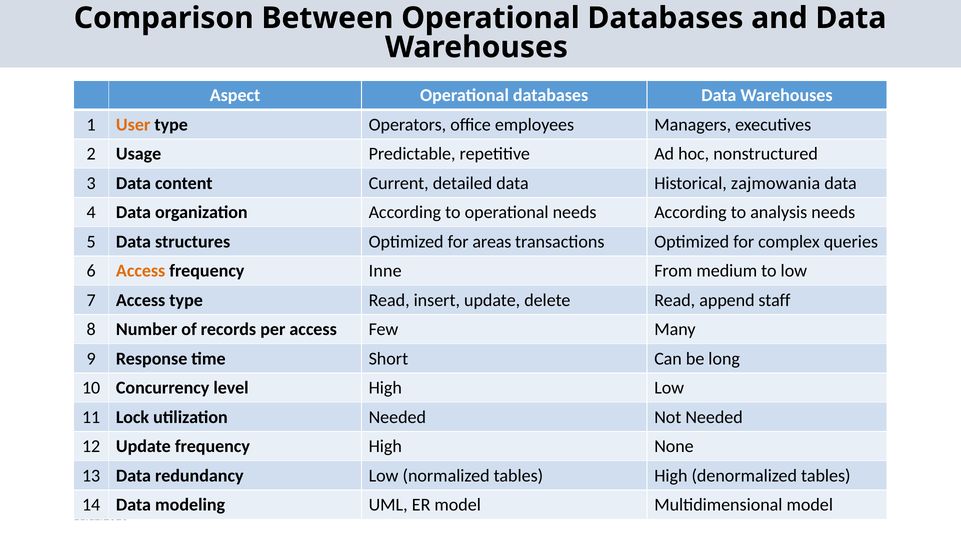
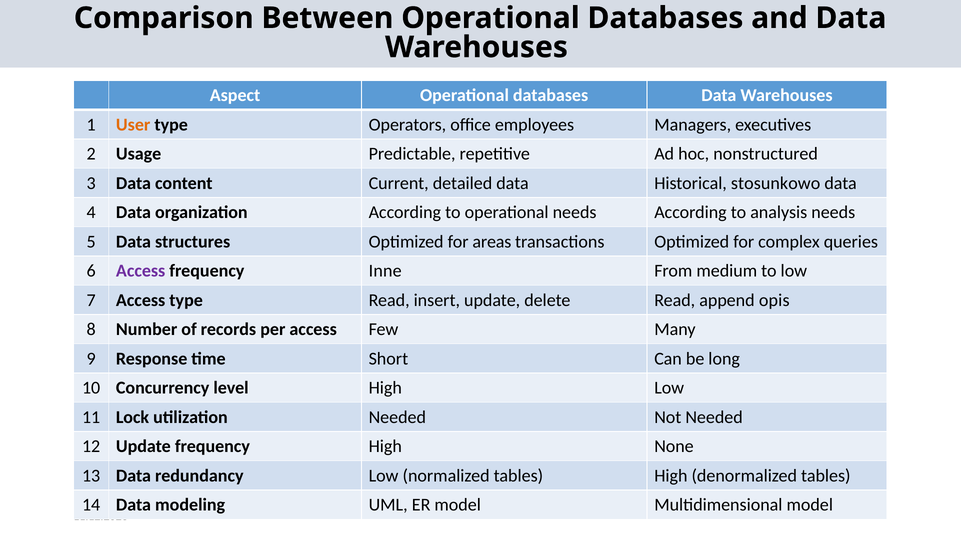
zajmowania: zajmowania -> stosunkowo
Access at (141, 271) colour: orange -> purple
staff: staff -> opis
